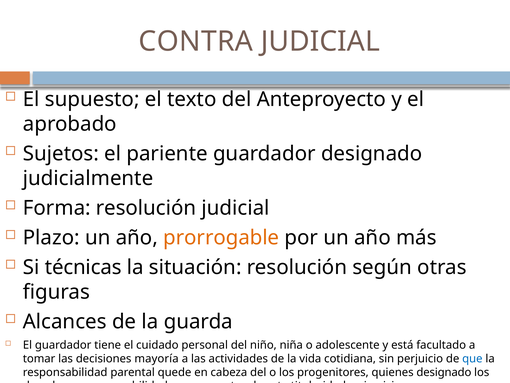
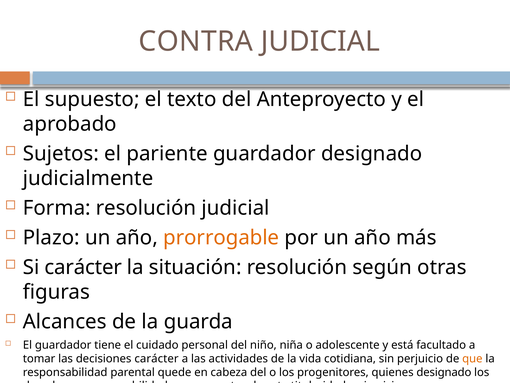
Si técnicas: técnicas -> carácter
decisiones mayoría: mayoría -> carácter
que at (472, 358) colour: blue -> orange
